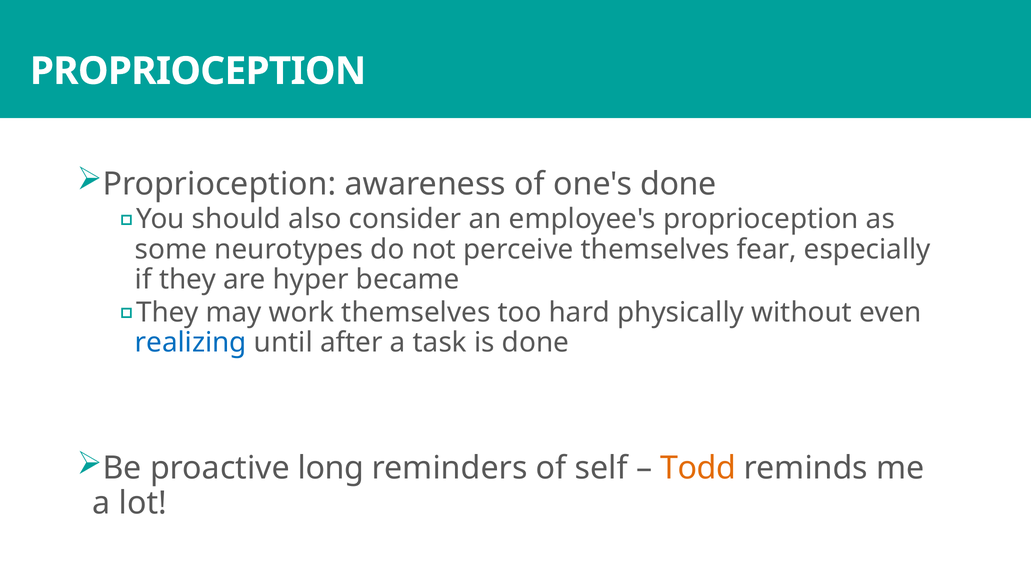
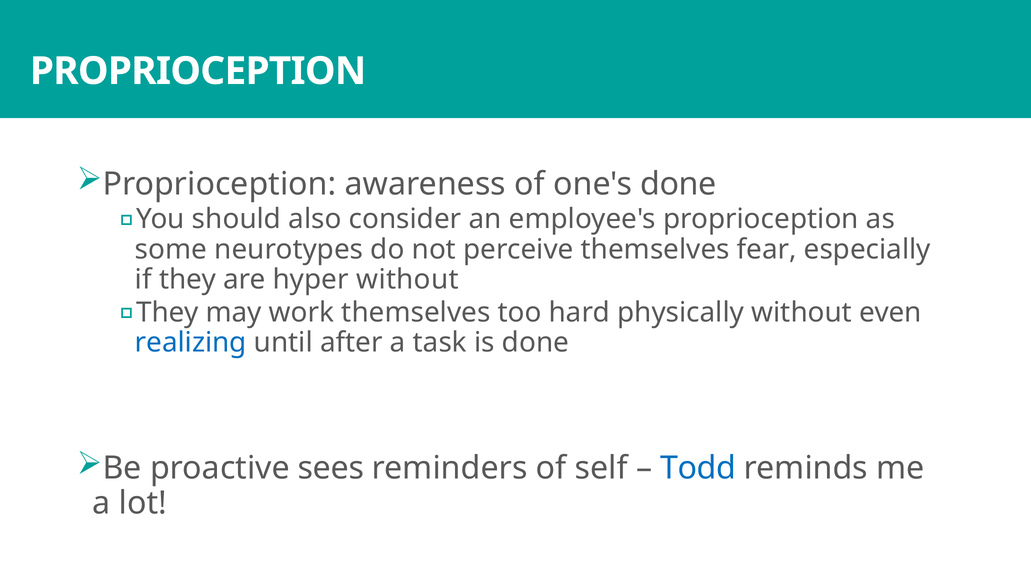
hyper became: became -> without
long: long -> sees
Todd colour: orange -> blue
